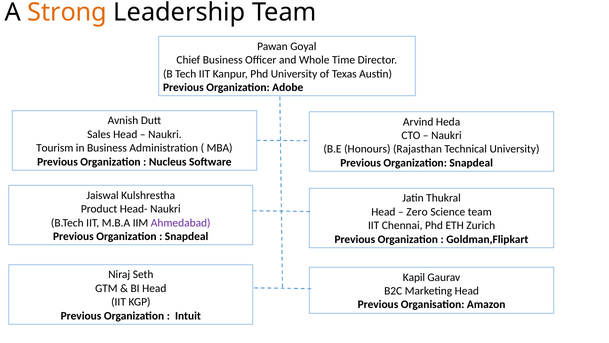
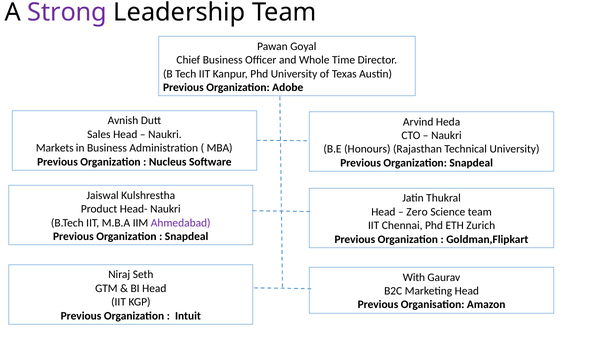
Strong colour: orange -> purple
Tourism: Tourism -> Markets
Kapil: Kapil -> With
